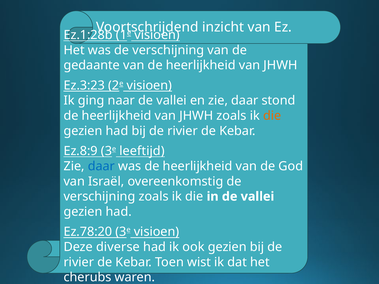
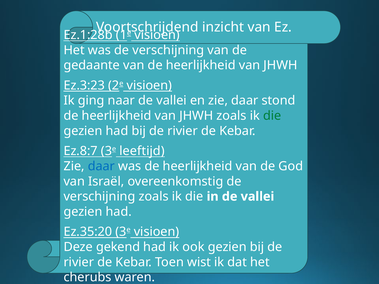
die at (272, 116) colour: orange -> green
Ez.8:9: Ez.8:9 -> Ez.8:7
Ez.78:20: Ez.78:20 -> Ez.35:20
diverse: diverse -> gekend
